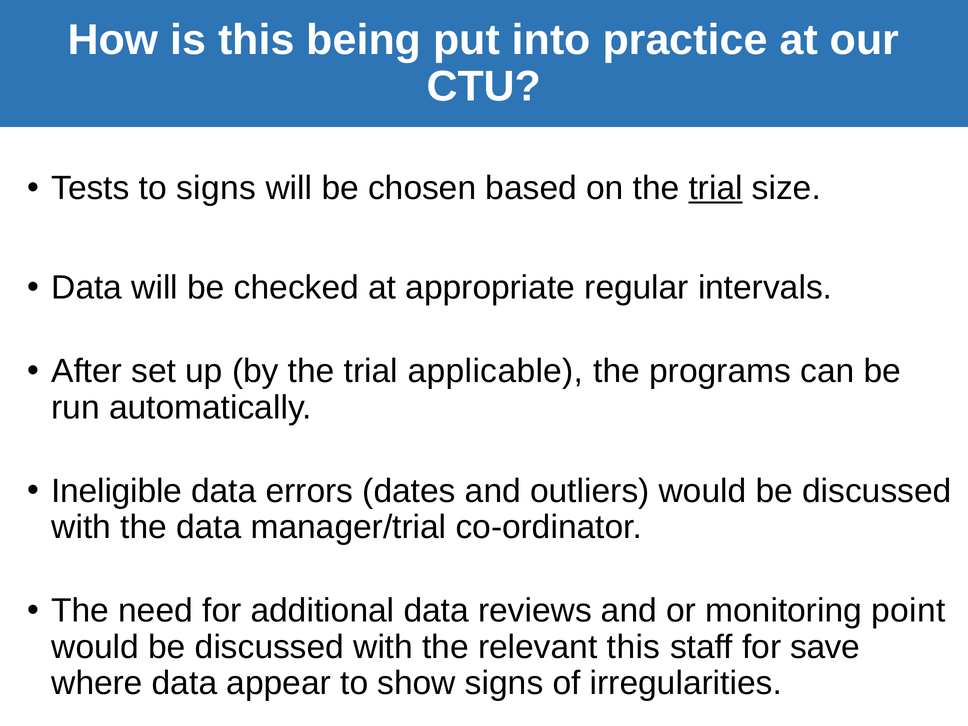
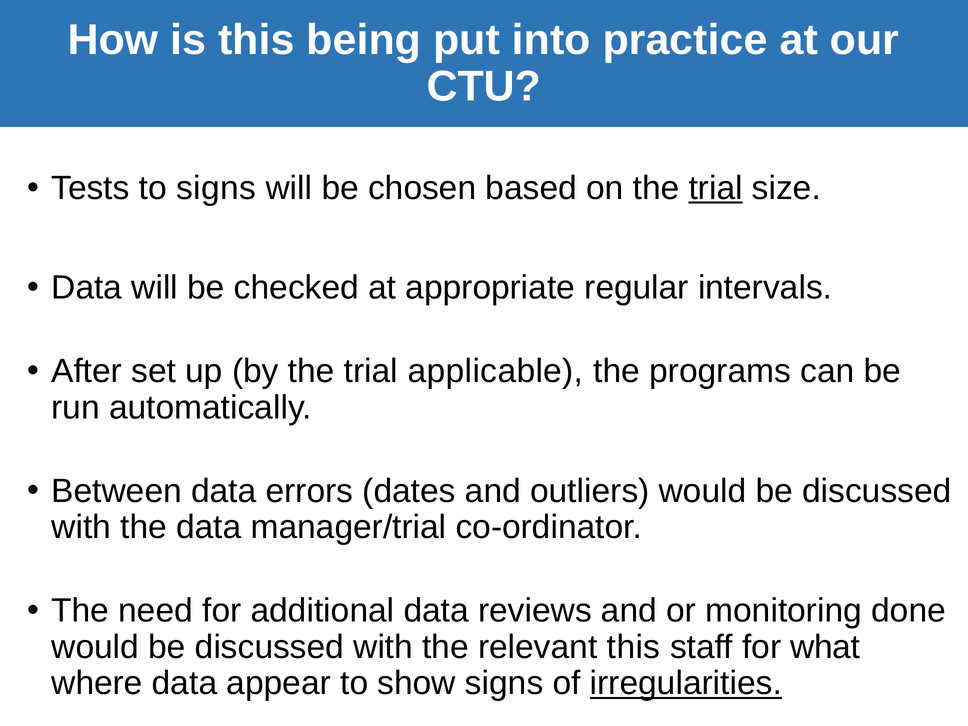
Ineligible: Ineligible -> Between
point: point -> done
save: save -> what
irregularities underline: none -> present
